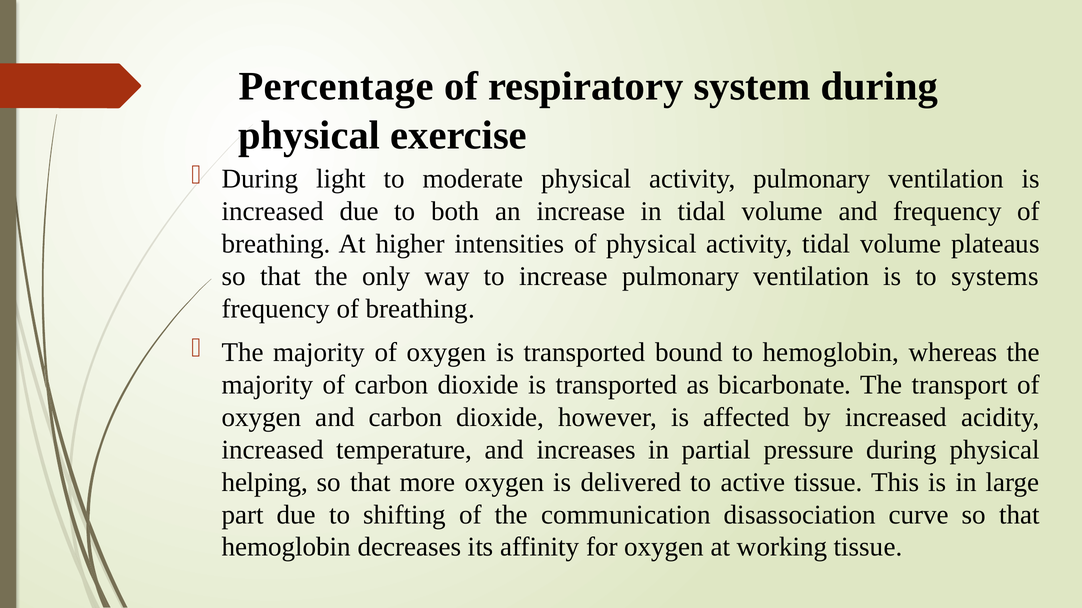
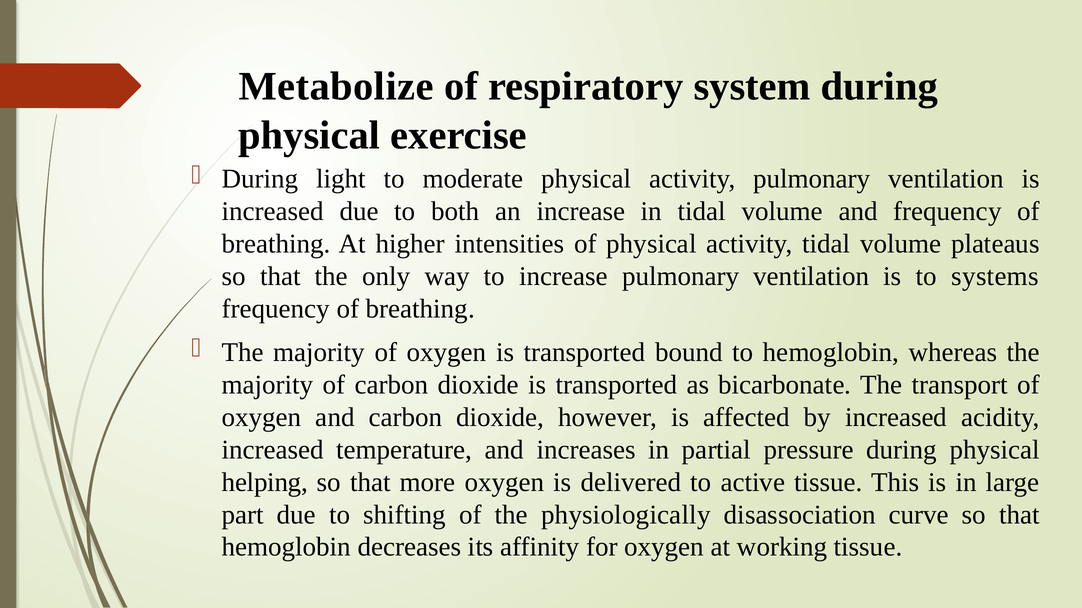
Percentage: Percentage -> Metabolize
communication: communication -> physiologically
